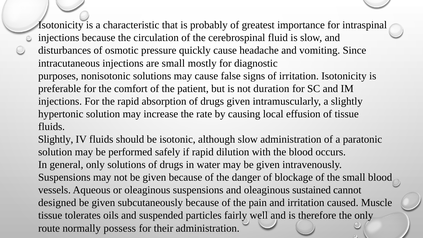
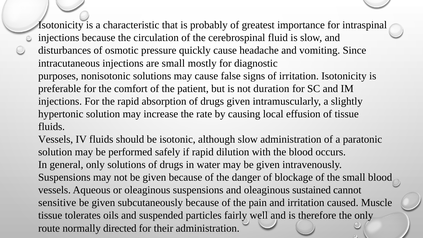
Slightly at (56, 139): Slightly -> Vessels
designed: designed -> sensitive
possess: possess -> directed
